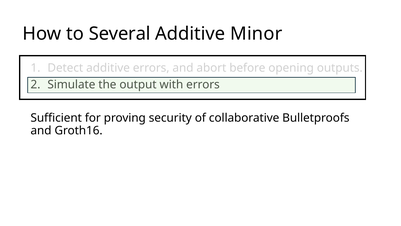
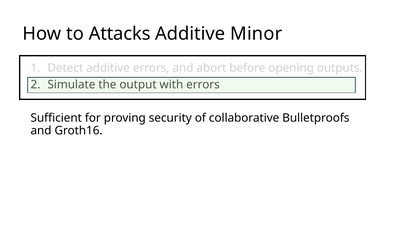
Several: Several -> Attacks
